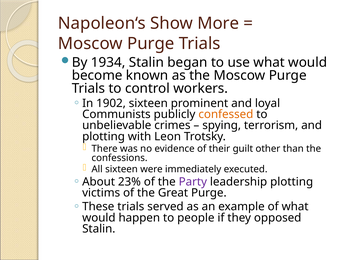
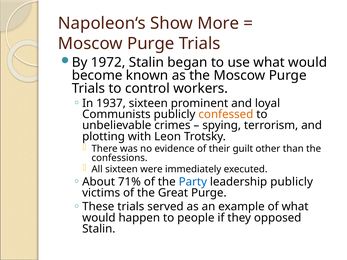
1934: 1934 -> 1972
1902: 1902 -> 1937
23%: 23% -> 71%
Party colour: purple -> blue
leadership plotting: plotting -> publicly
